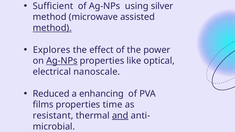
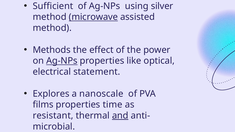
microwave underline: none -> present
method at (52, 28) underline: present -> none
Explores: Explores -> Methods
nanoscale: nanoscale -> statement
Reduced: Reduced -> Explores
enhancing: enhancing -> nanoscale
